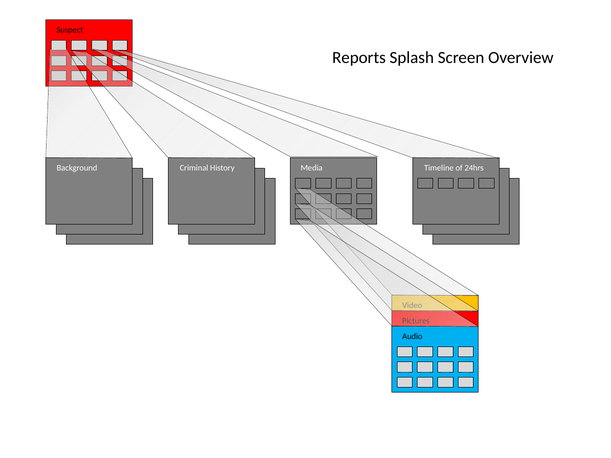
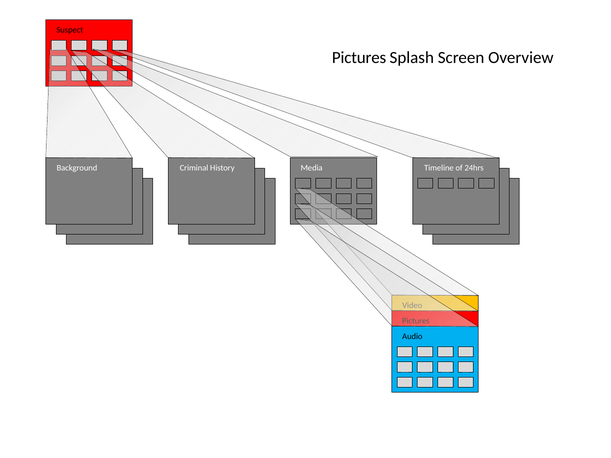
Reports at (359, 58): Reports -> Pictures
